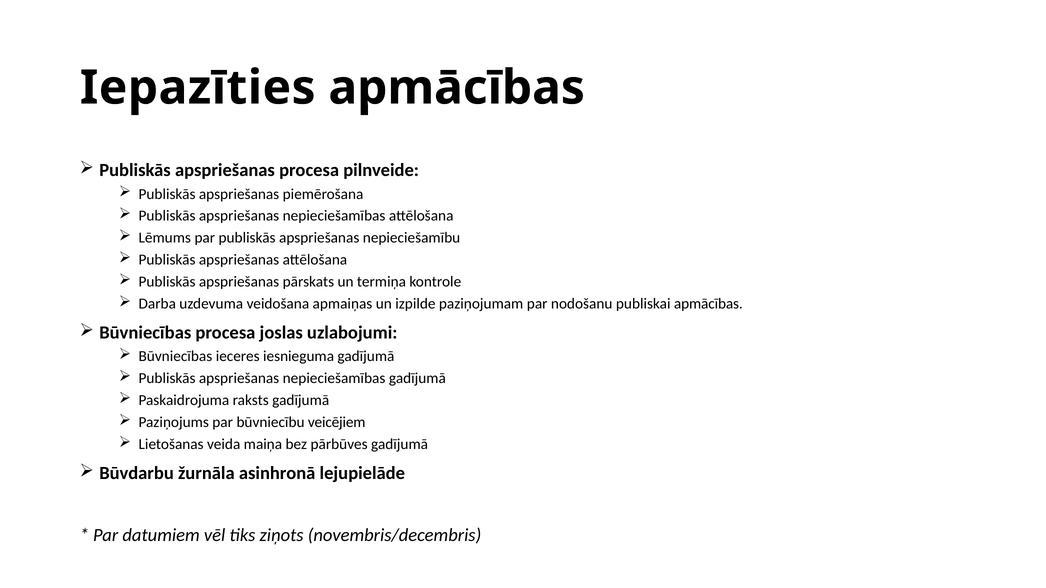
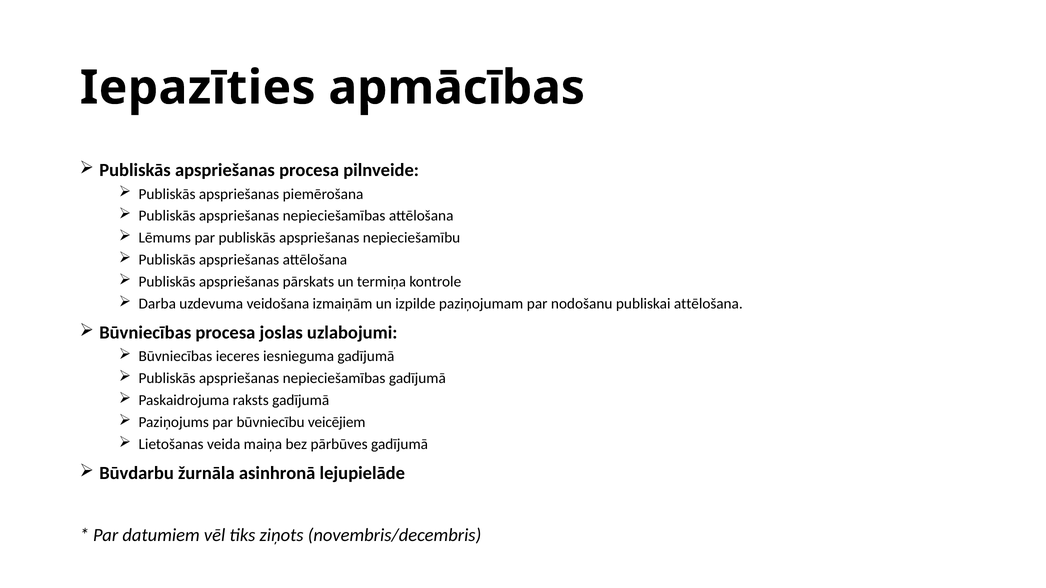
apmaiņas: apmaiņas -> izmaiņām
publiskai apmācības: apmācības -> attēlošana
